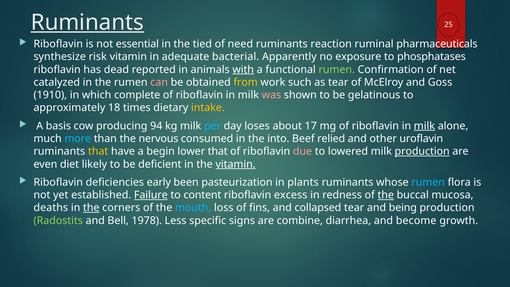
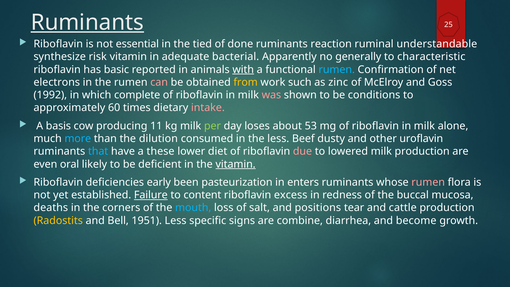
need: need -> done
pharmaceuticals: pharmaceuticals -> understandable
exposure: exposure -> generally
phosphatases: phosphatases -> characteristic
dead: dead -> basic
rumen at (337, 69) colour: light green -> light blue
catalyzed: catalyzed -> electrons
as tear: tear -> zinc
1910: 1910 -> 1992
gelatinous: gelatinous -> conditions
18: 18 -> 60
intake colour: yellow -> pink
94: 94 -> 11
per colour: light blue -> light green
17: 17 -> 53
milk at (424, 126) underline: present -> none
nervous: nervous -> dilution
the into: into -> less
relied: relied -> dusty
that at (98, 151) colour: yellow -> light blue
begin: begin -> these
lower that: that -> diet
production at (422, 151) underline: present -> none
diet: diet -> oral
plants: plants -> enters
rumen at (428, 182) colour: light blue -> pink
the at (386, 195) underline: present -> none
the at (91, 208) underline: present -> none
fins: fins -> salt
collapsed: collapsed -> positions
being: being -> cattle
Radostits colour: light green -> yellow
1978: 1978 -> 1951
